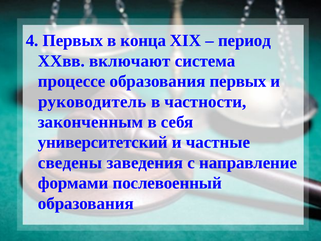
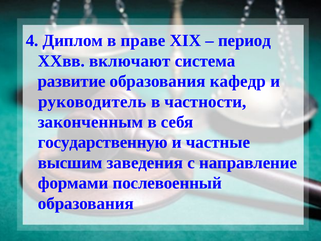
4 Первых: Первых -> Диплом
конца: конца -> праве
процессе: процессе -> развитие
образования первых: первых -> кафедр
университетский: университетский -> государственную
сведены: сведены -> высшим
